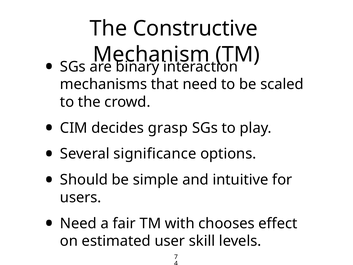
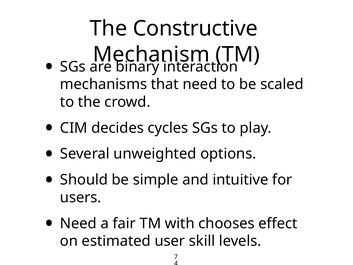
grasp: grasp -> cycles
significance: significance -> unweighted
